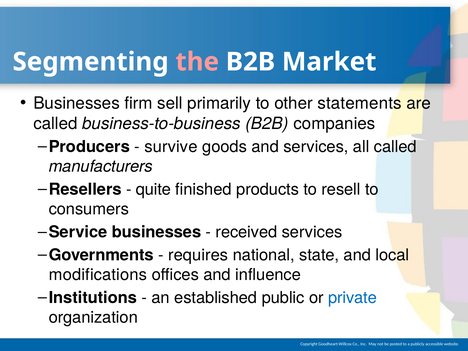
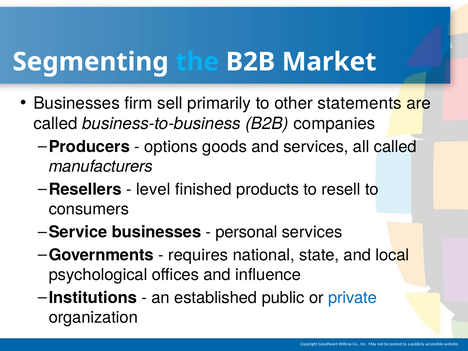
the colour: pink -> light blue
survive: survive -> options
quite: quite -> level
received: received -> personal
modifications: modifications -> psychological
